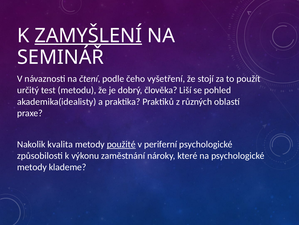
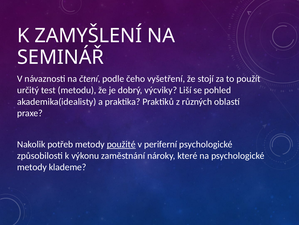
ZAMYŠLENÍ underline: present -> none
člověka: člověka -> výcviky
kvalita: kvalita -> potřeb
